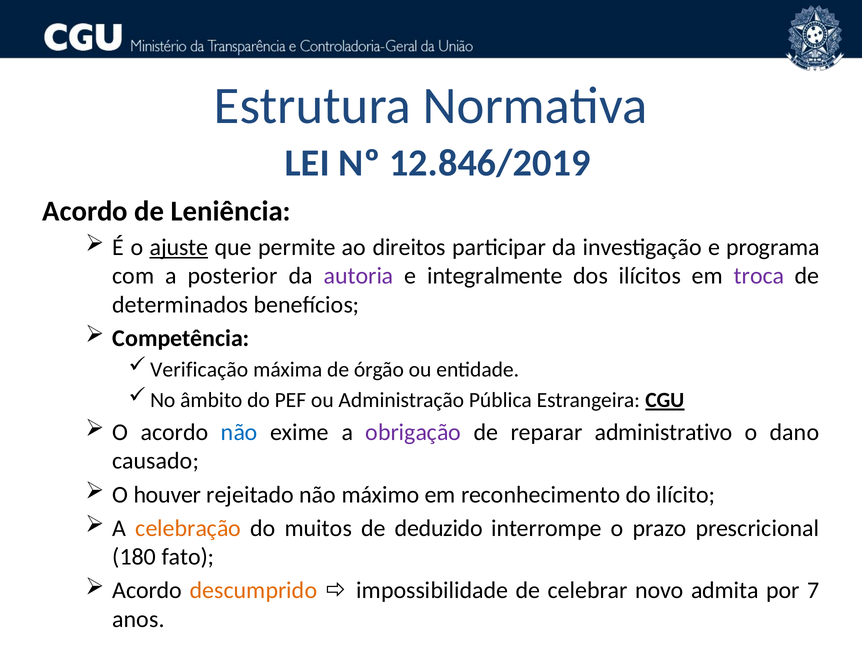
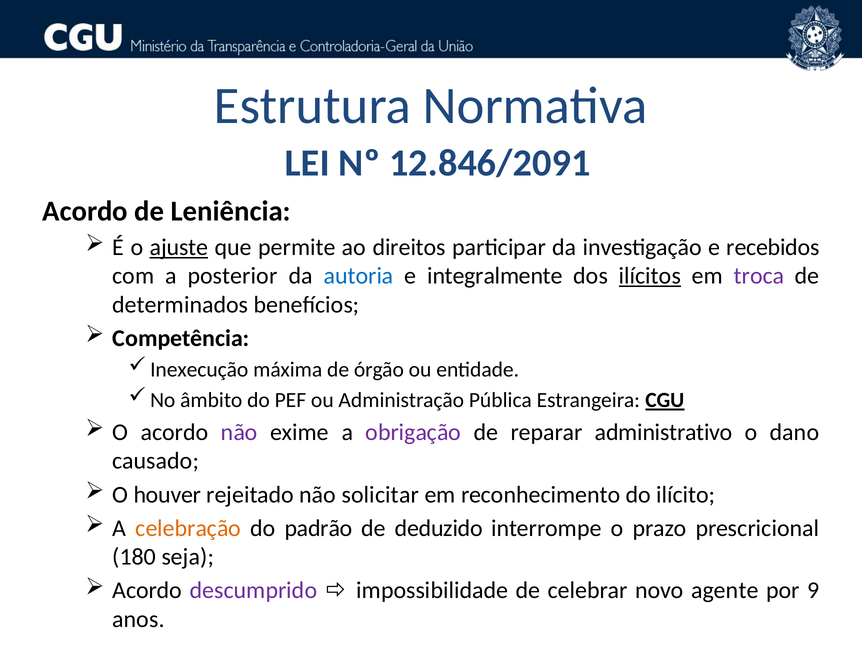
12.846/2019: 12.846/2019 -> 12.846/2091
programa: programa -> recebidos
autoria colour: purple -> blue
ilícitos underline: none -> present
Verificação: Verificação -> Inexecução
não at (239, 432) colour: blue -> purple
máximo: máximo -> solicitar
muitos: muitos -> padrão
fato: fato -> seja
descumprido colour: orange -> purple
admita: admita -> agente
7: 7 -> 9
